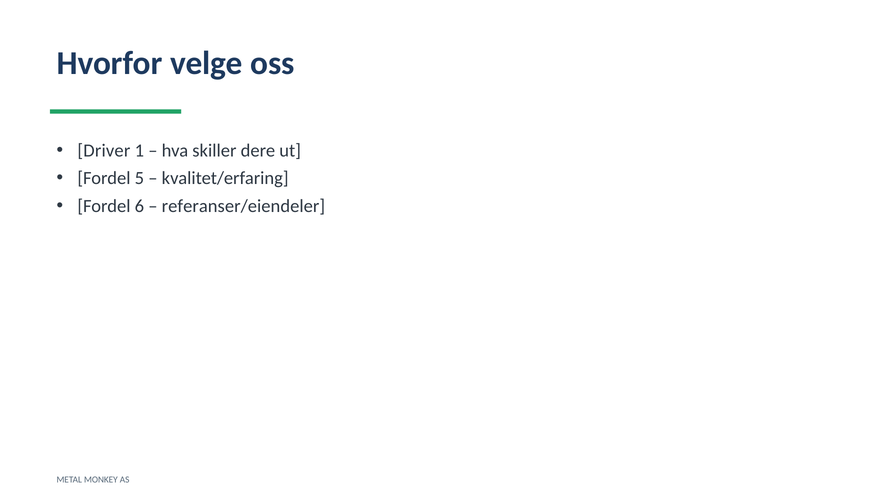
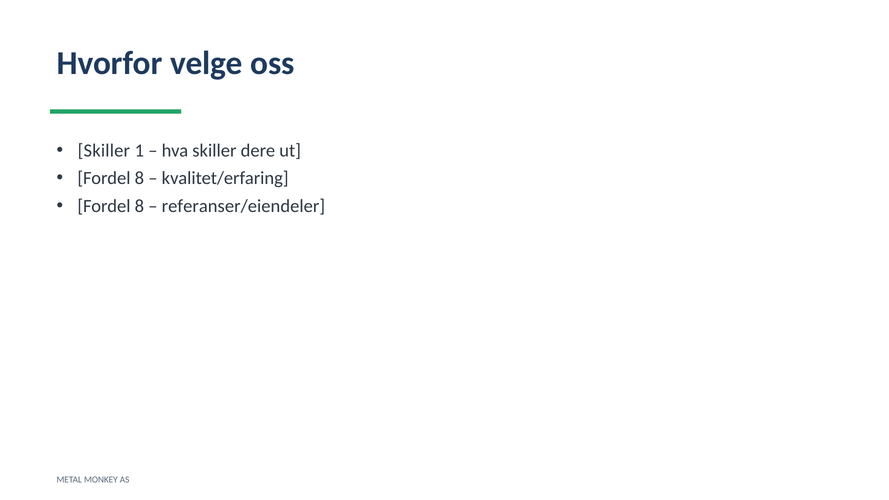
Driver at (104, 151): Driver -> Skiller
5 at (139, 178): 5 -> 8
6 at (139, 206): 6 -> 8
